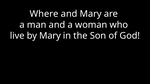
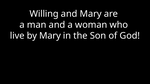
Where: Where -> Willing
